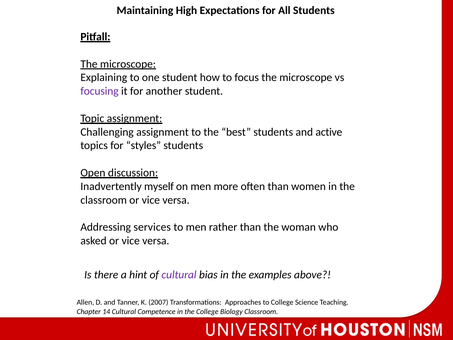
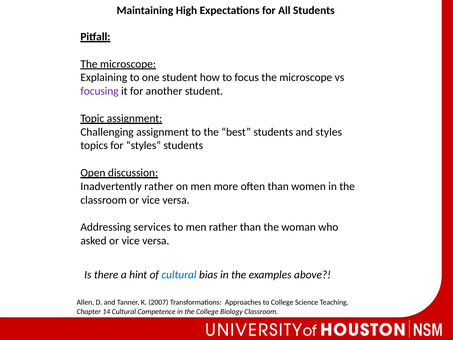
and active: active -> styles
Inadvertently myself: myself -> rather
cultural at (179, 275) colour: purple -> blue
